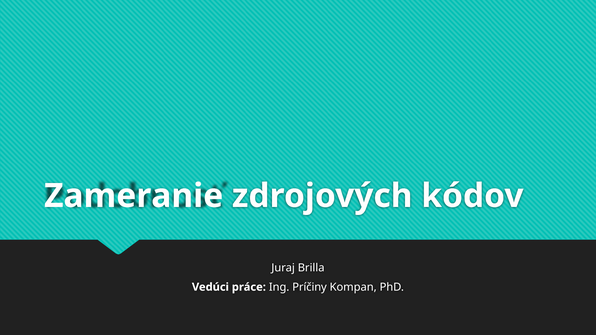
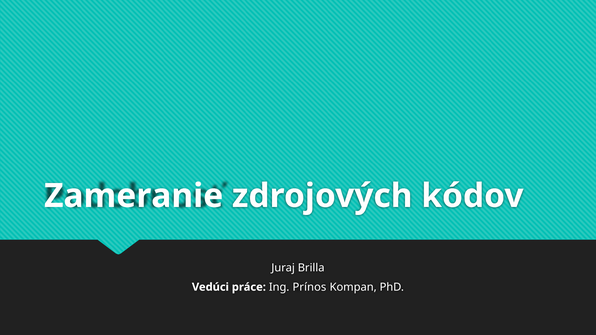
Príčiny: Príčiny -> Prínos
